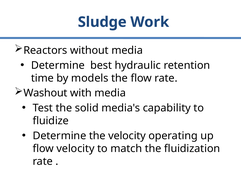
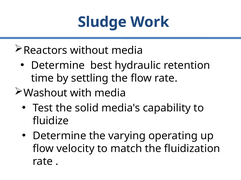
models: models -> settling
the velocity: velocity -> varying
